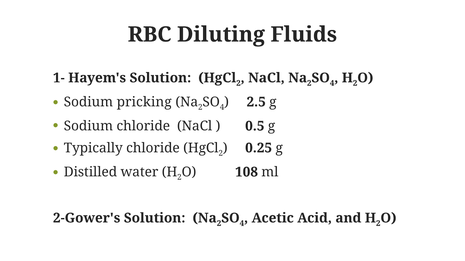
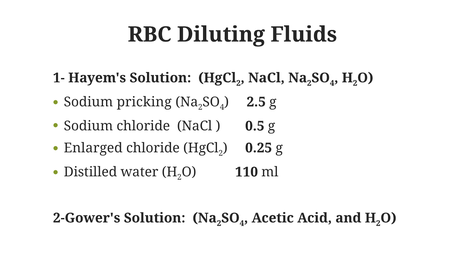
Typically: Typically -> Enlarged
108: 108 -> 110
